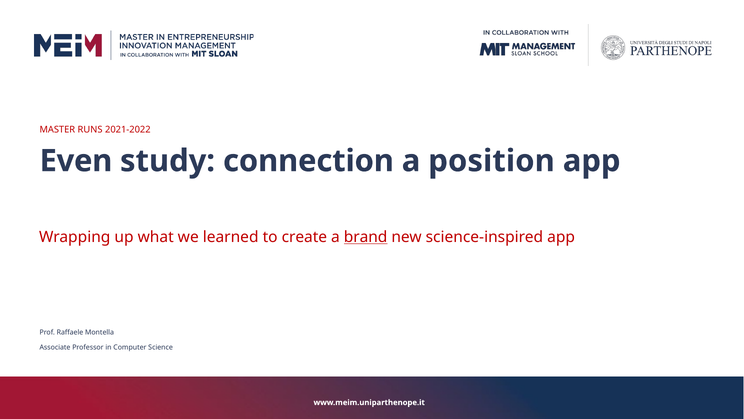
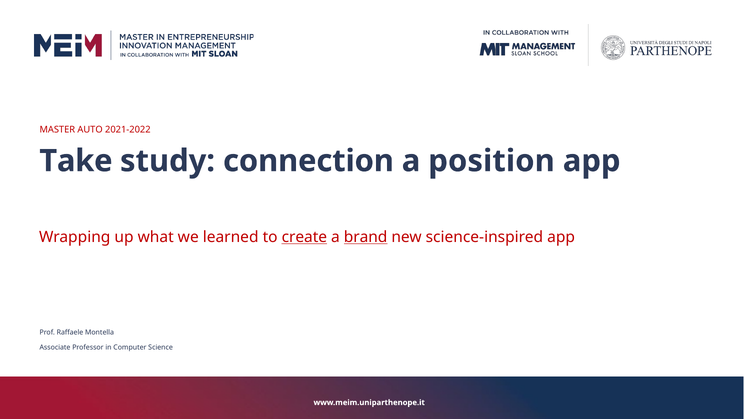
RUNS: RUNS -> AUTO
Even: Even -> Take
create underline: none -> present
